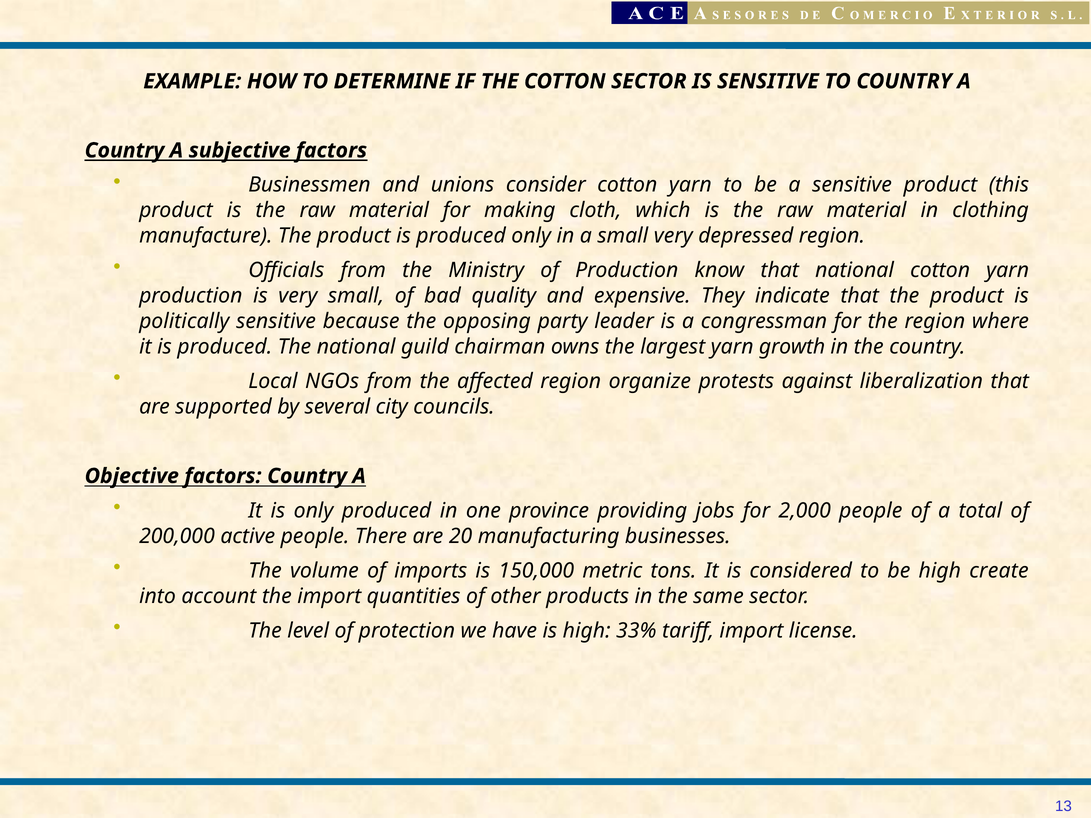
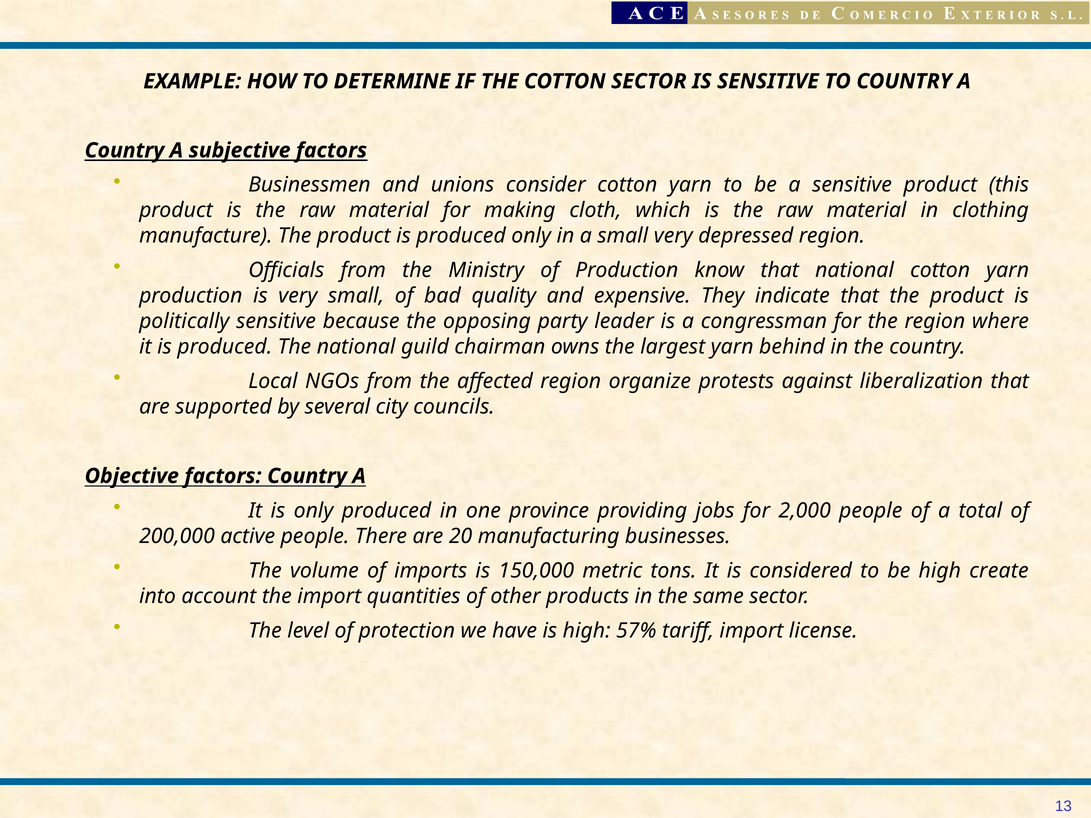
growth: growth -> behind
33%: 33% -> 57%
